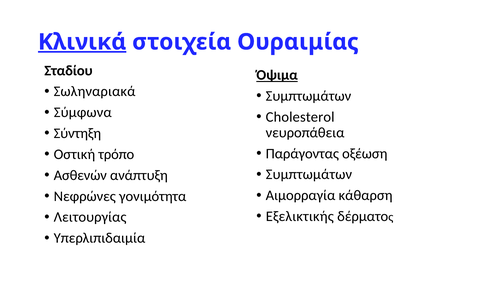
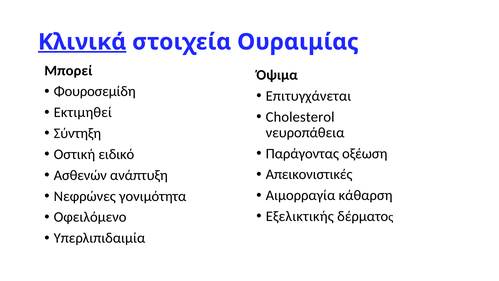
Σταδίου: Σταδίου -> Μπορεί
Όψιμα underline: present -> none
Σωληναριακά: Σωληναριακά -> Φουροσεμίδη
Συμπτωμάτων at (308, 96): Συμπτωμάτων -> Επιτυγχάνεται
Σύμφωνα: Σύμφωνα -> Εκτιμηθεί
τρόπο: τρόπο -> ειδικό
Συμπτωμάτων at (309, 174): Συμπτωμάτων -> Απεικονιστικές
Λειτουργίας: Λειτουργίας -> Οφειλόμενο
